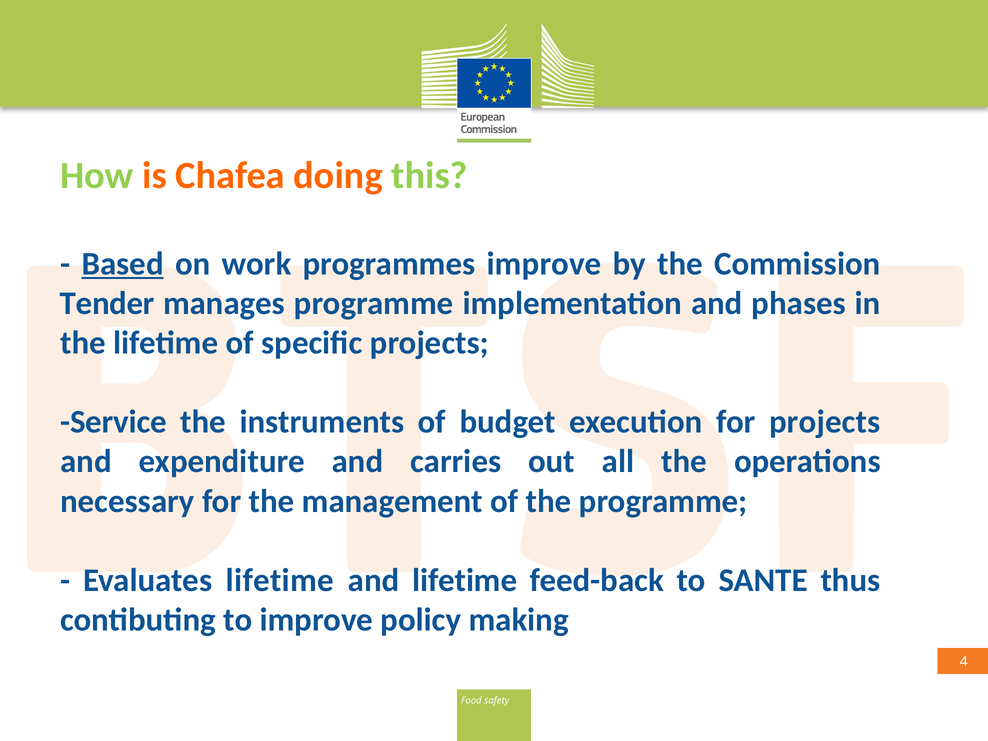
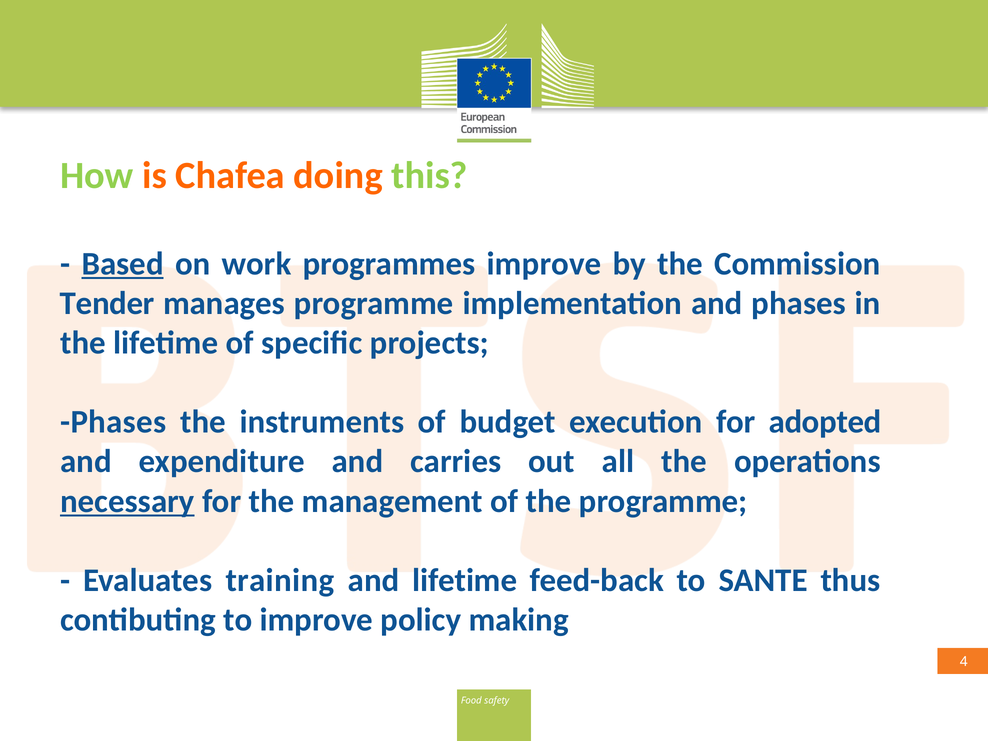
Service at (113, 422): Service -> Phases
for projects: projects -> adopted
necessary underline: none -> present
Evaluates lifetime: lifetime -> training
